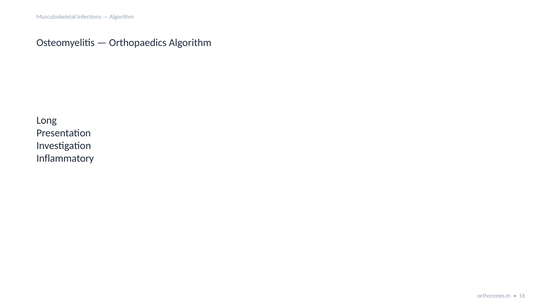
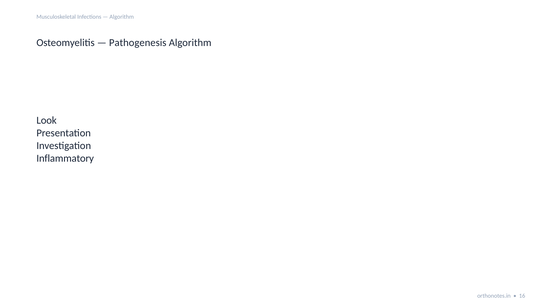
Orthopaedics: Orthopaedics -> Pathogenesis
Long: Long -> Look
